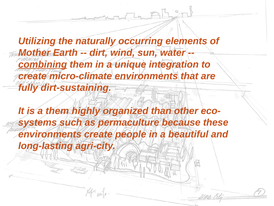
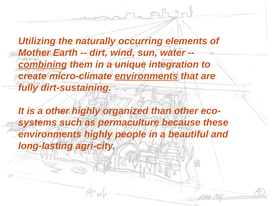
environments at (146, 76) underline: none -> present
a them: them -> other
environments create: create -> highly
